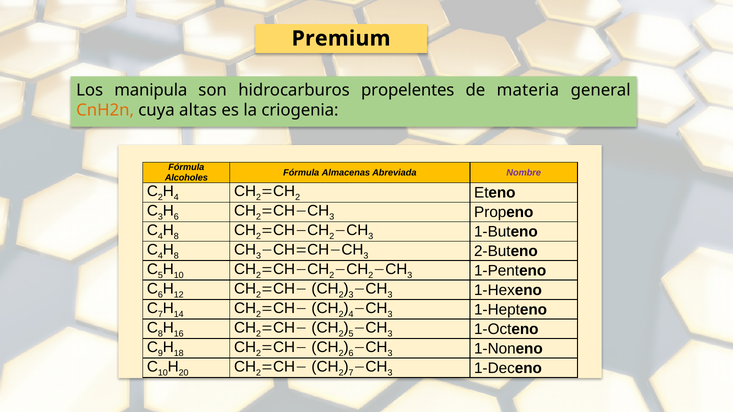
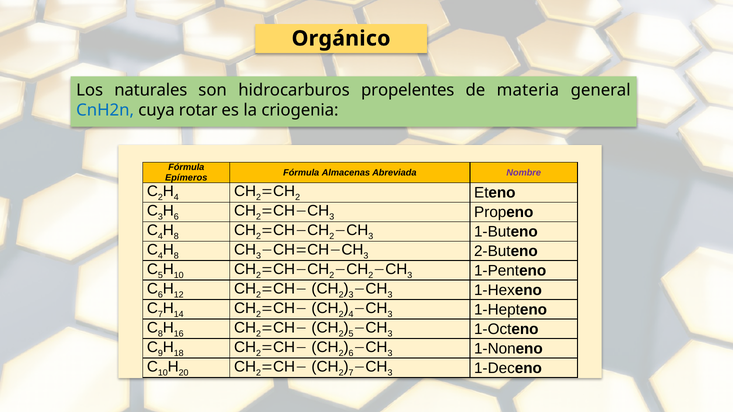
Premium: Premium -> Orgánico
manipula: manipula -> naturales
CnH2n colour: orange -> blue
altas: altas -> rotar
Alcoholes: Alcoholes -> Epímeros
